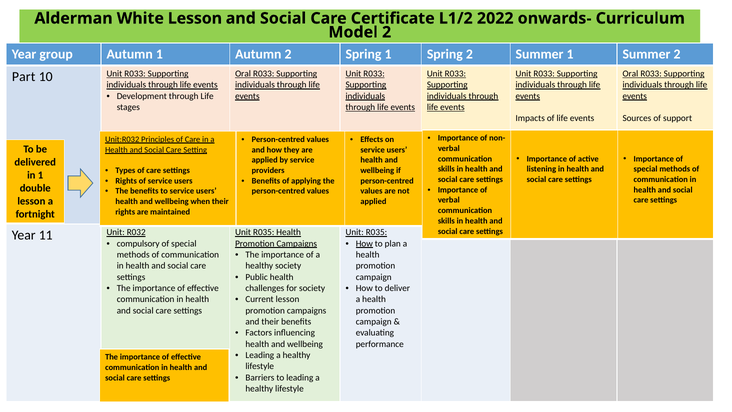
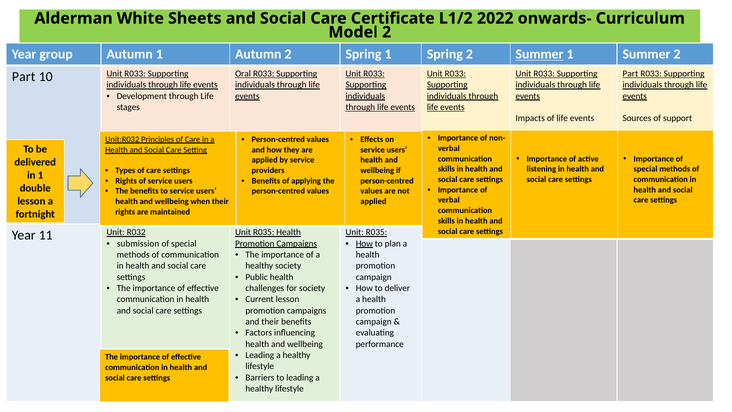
White Lesson: Lesson -> Sheets
Summer at (540, 54) underline: none -> present
Oral at (630, 74): Oral -> Part
compulsory: compulsory -> submission
